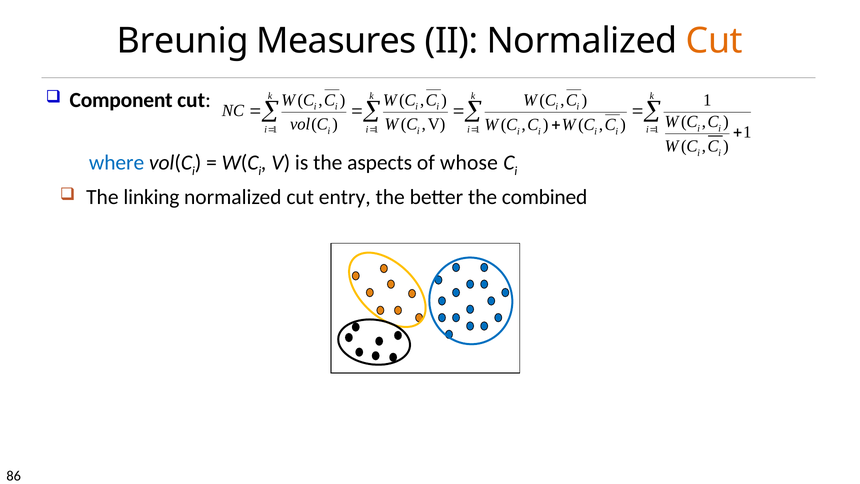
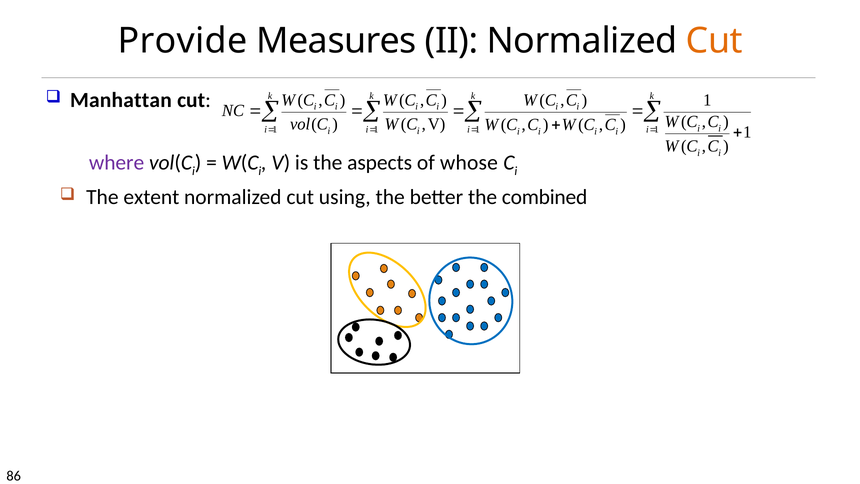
Breunig: Breunig -> Provide
Component: Component -> Manhattan
where colour: blue -> purple
linking: linking -> extent
entry: entry -> using
